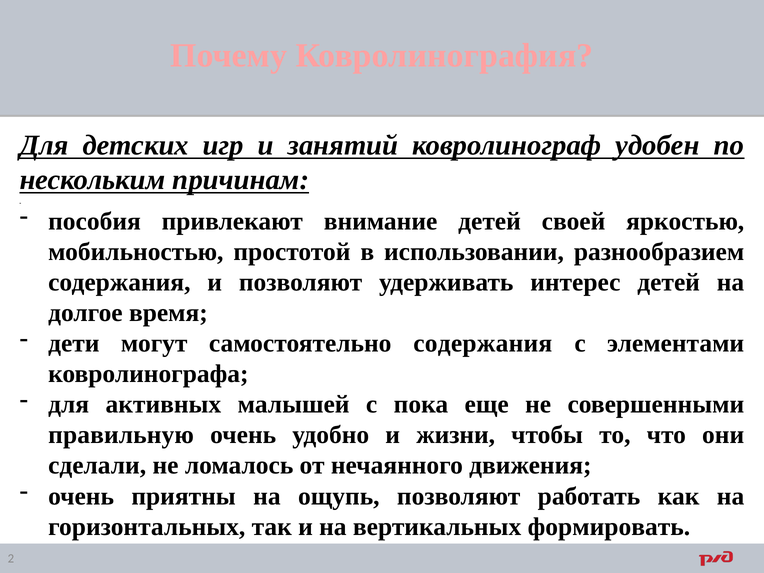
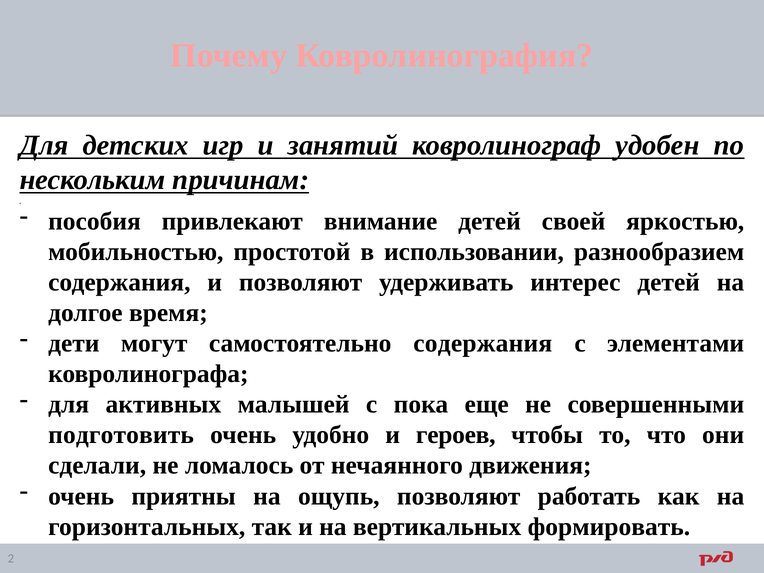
правильную: правильную -> подготовить
жизни: жизни -> героев
